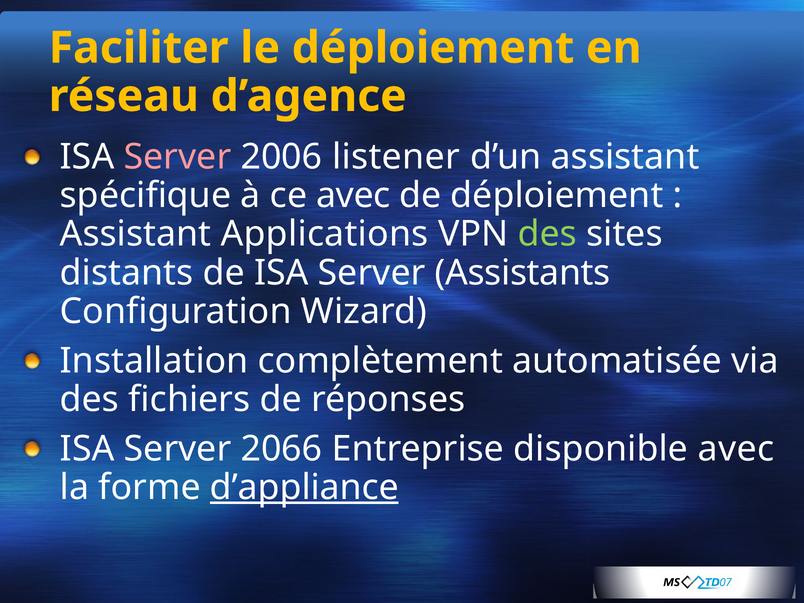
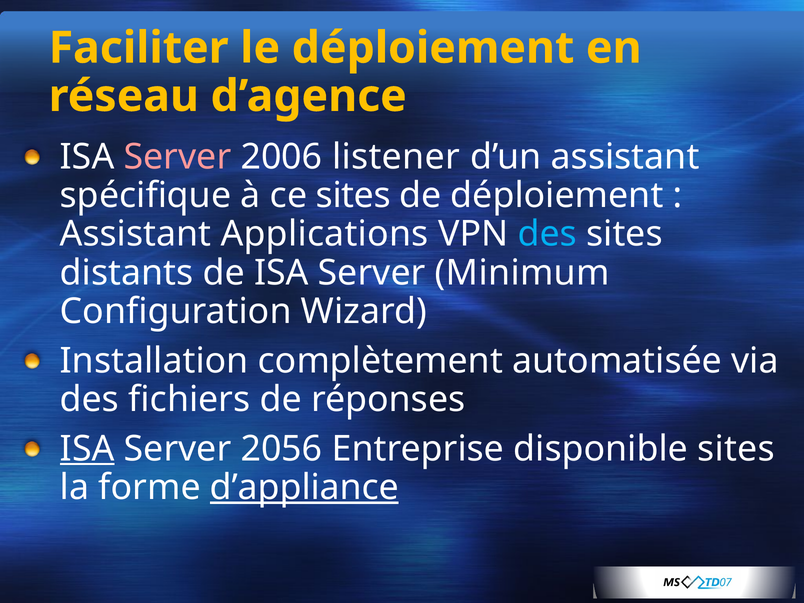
ce avec: avec -> sites
des at (547, 234) colour: light green -> light blue
Assistants: Assistants -> Minimum
ISA at (87, 449) underline: none -> present
2066: 2066 -> 2056
disponible avec: avec -> sites
